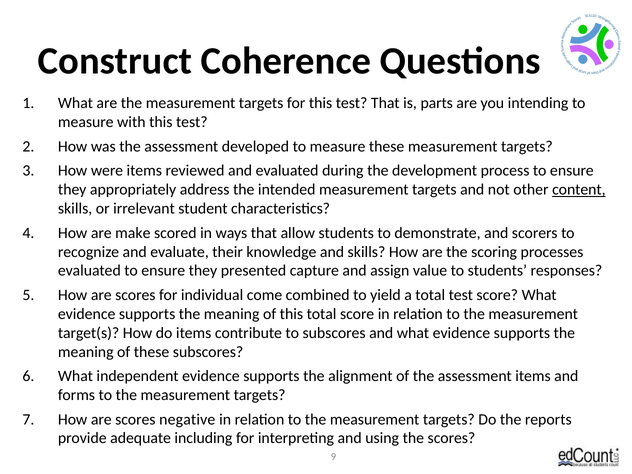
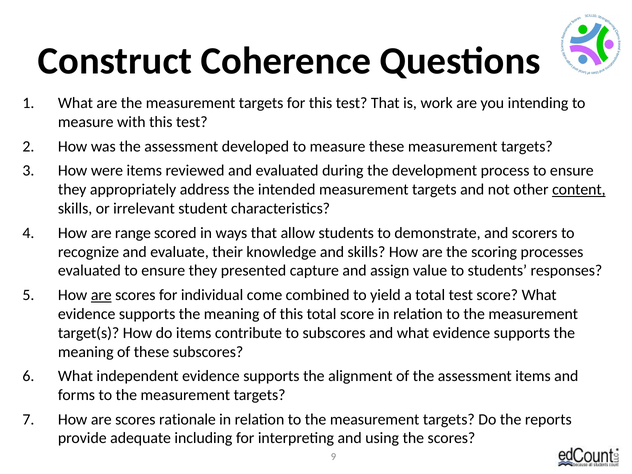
parts: parts -> work
make: make -> range
are at (101, 295) underline: none -> present
negative: negative -> rationale
